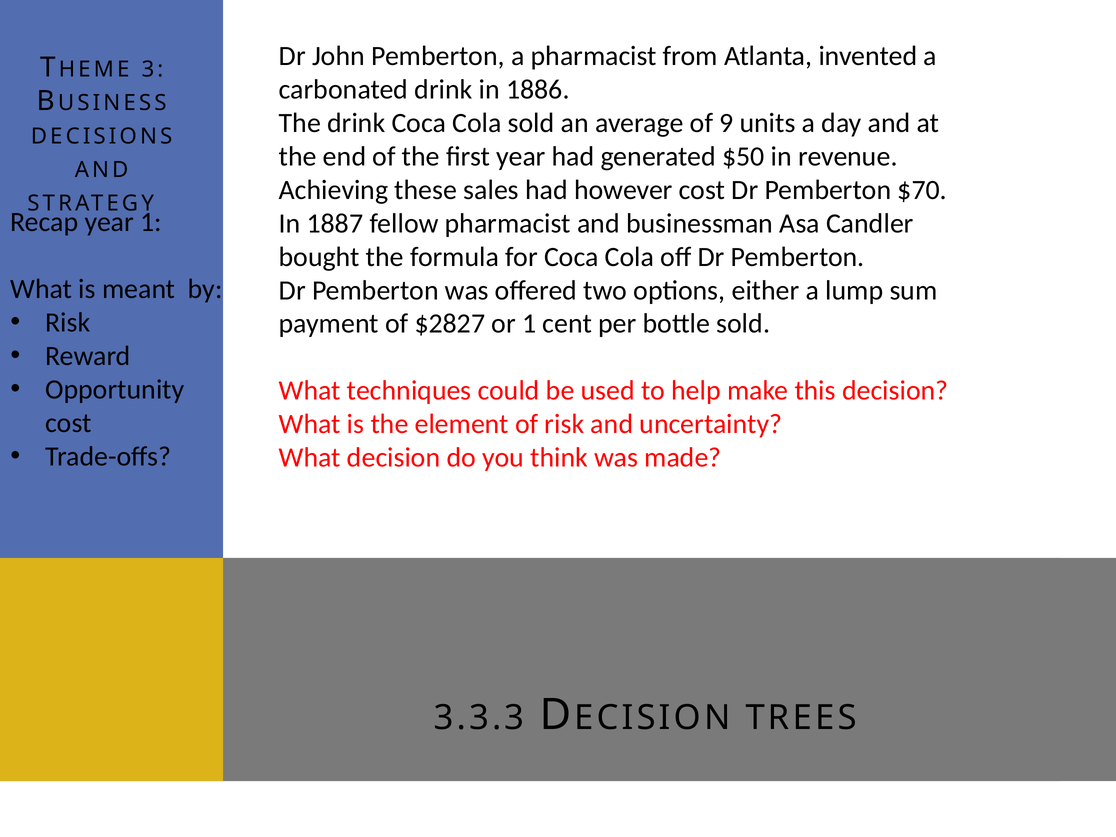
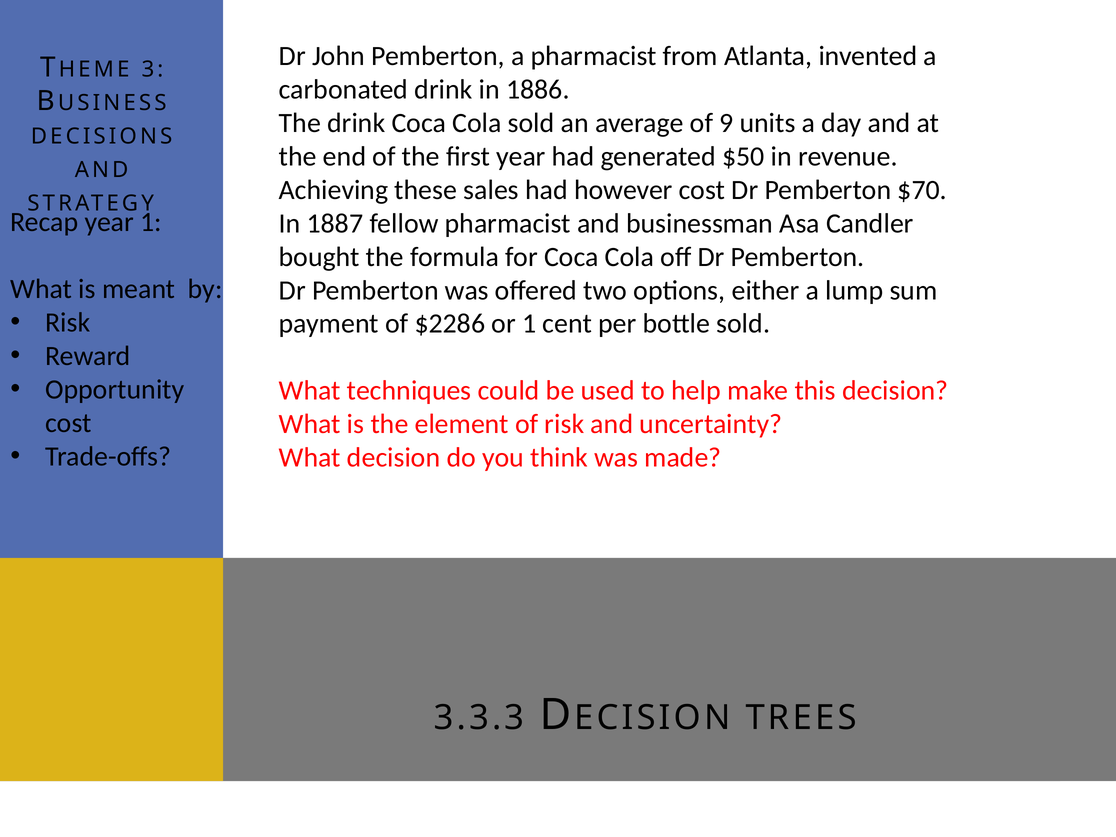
$2827: $2827 -> $2286
